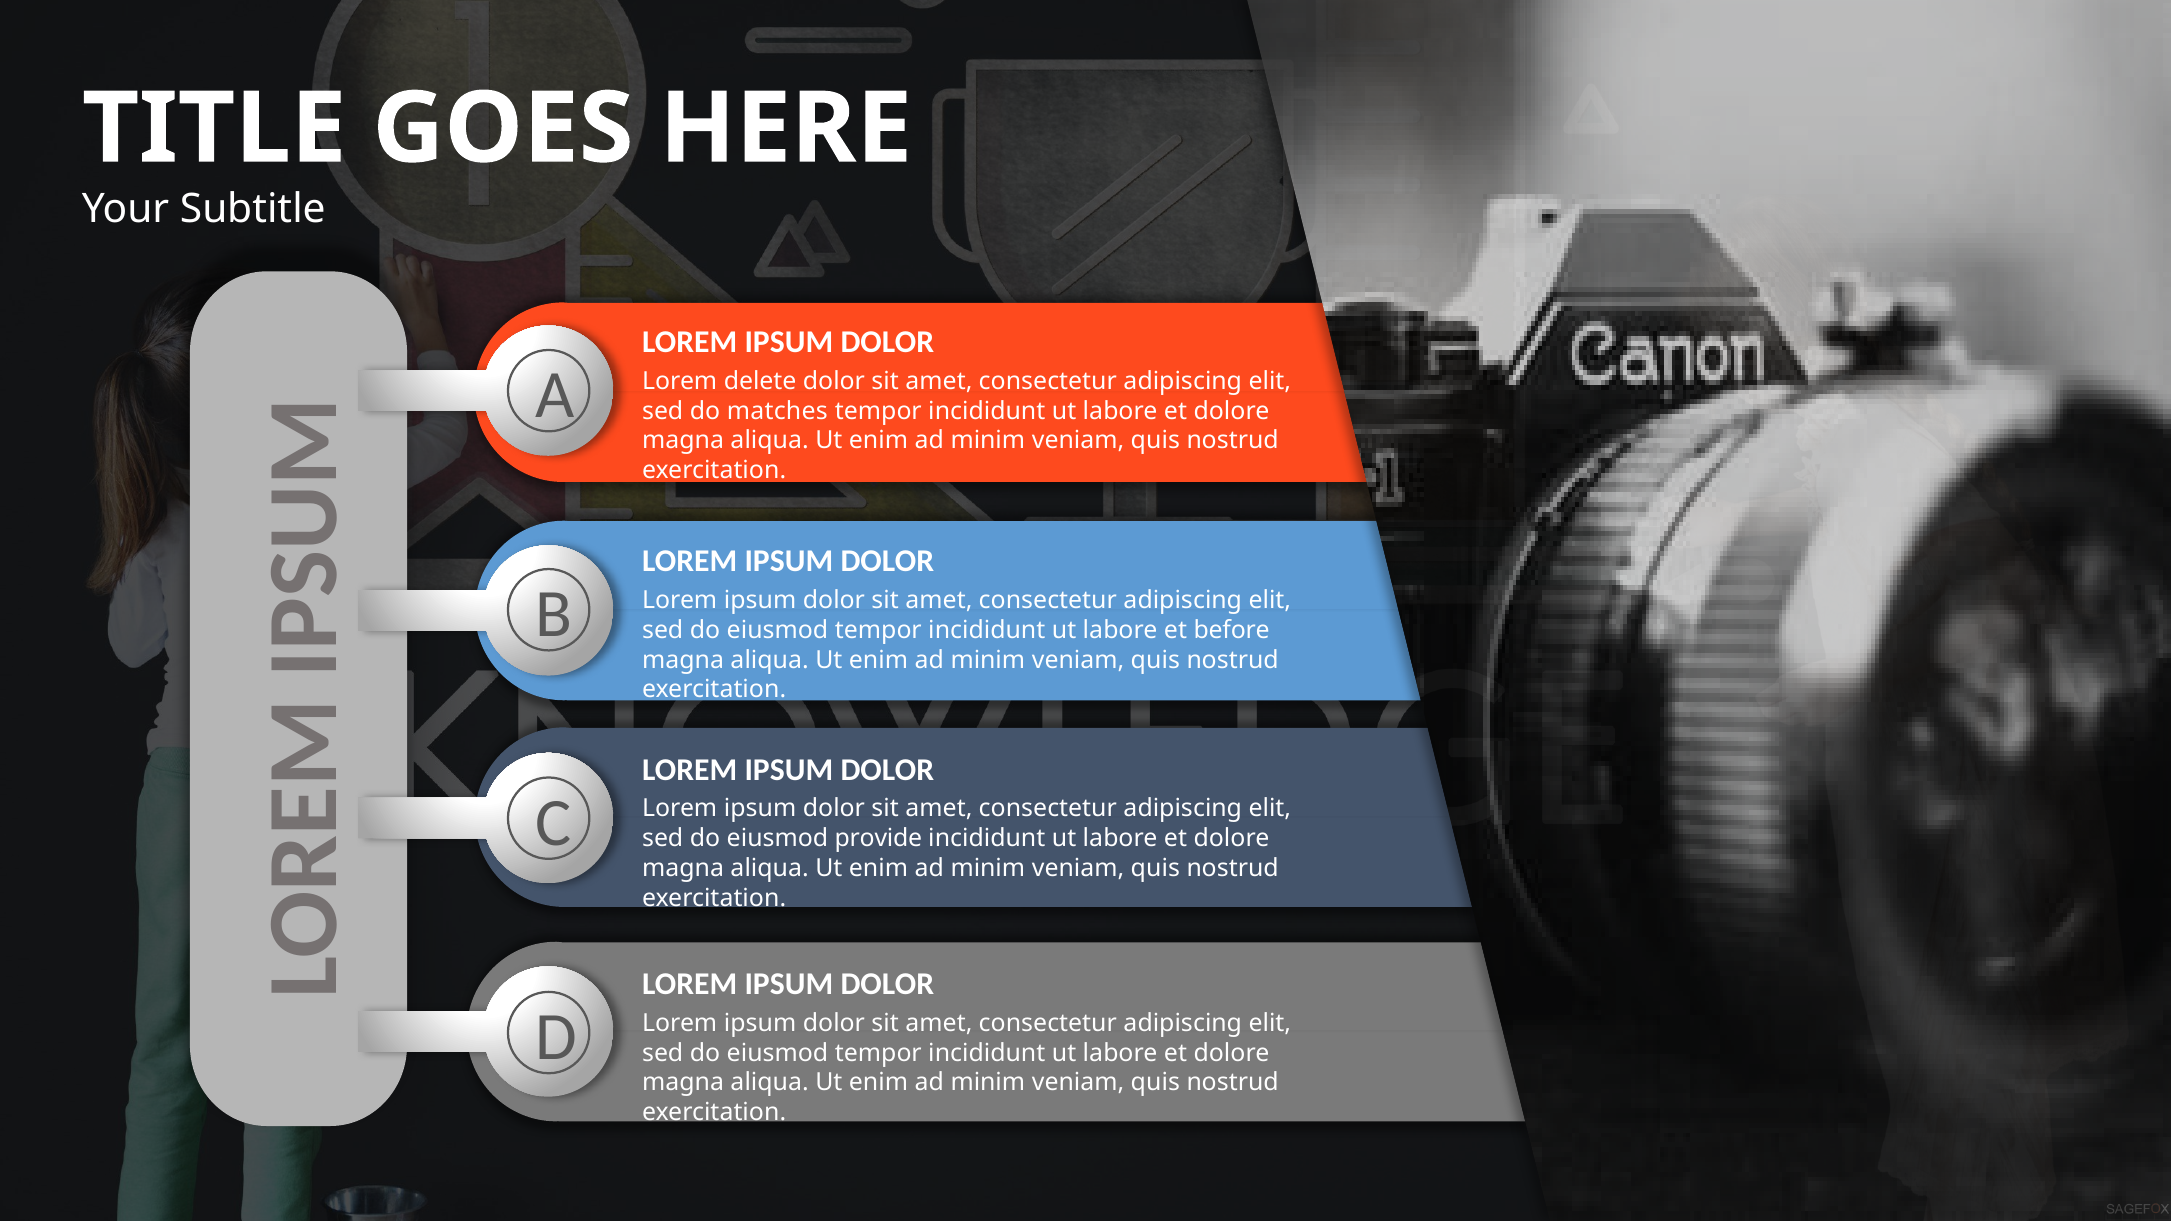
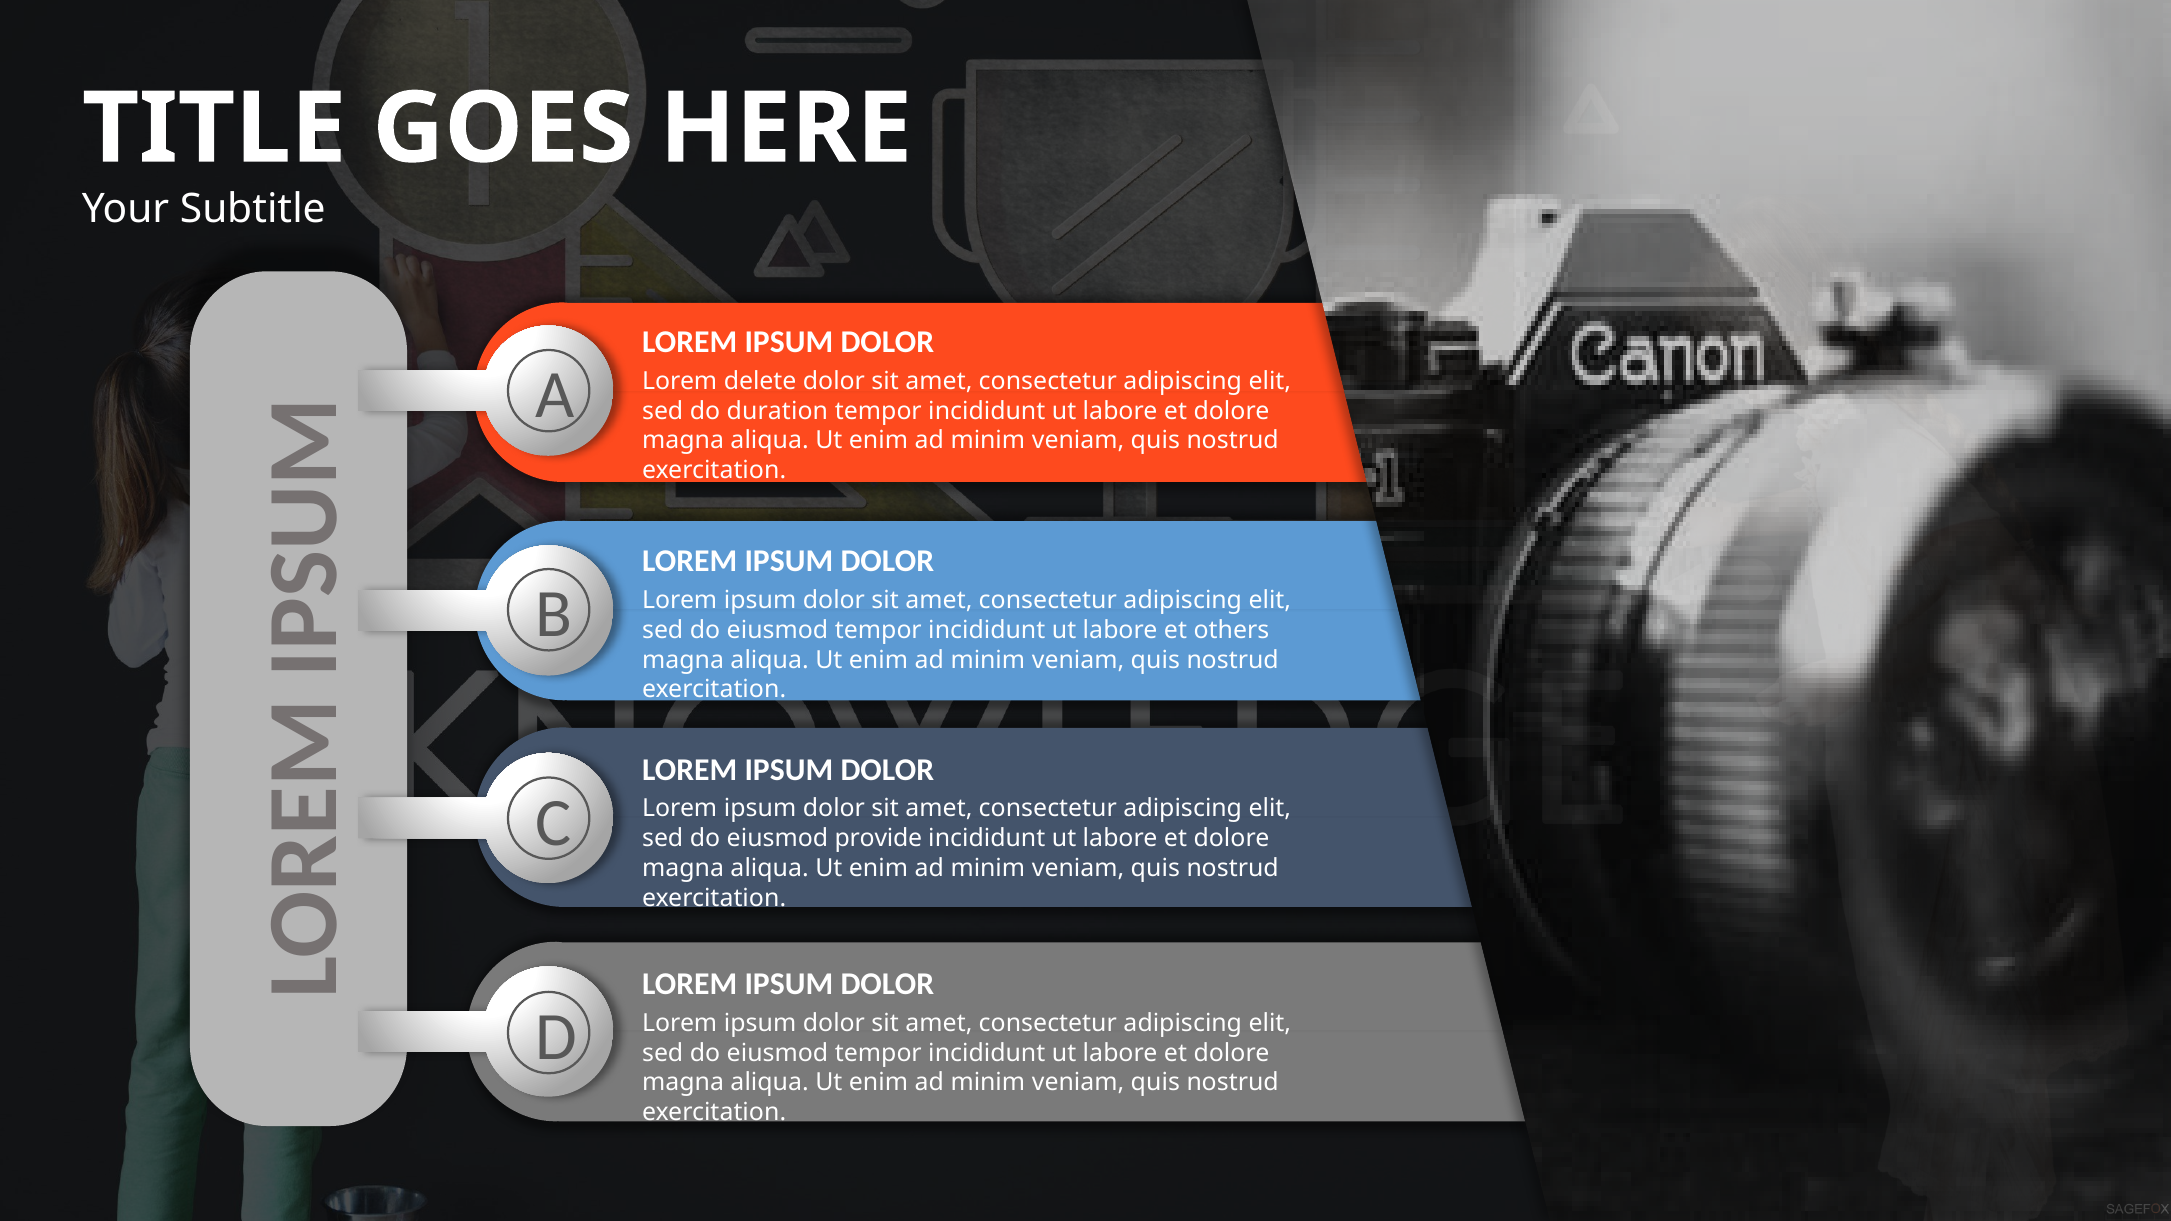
matches: matches -> duration
before: before -> others
